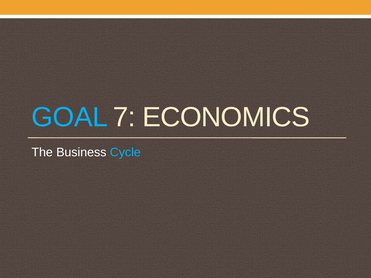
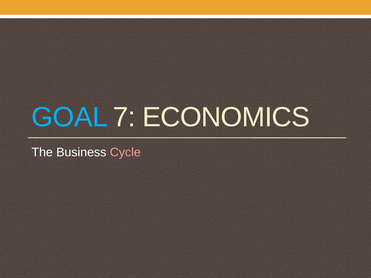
Cycle colour: light blue -> pink
